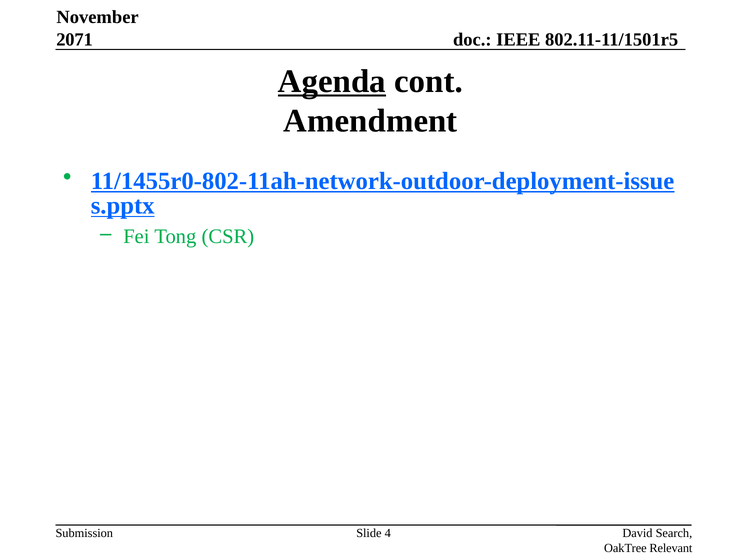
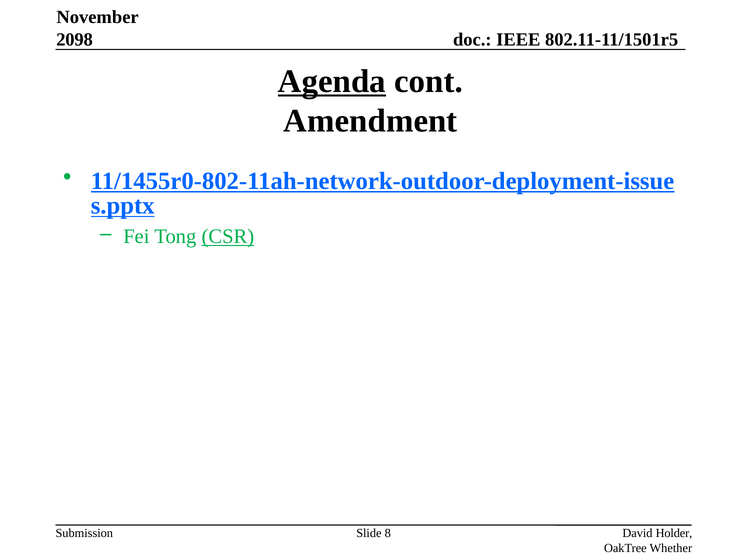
2071: 2071 -> 2098
CSR underline: none -> present
4: 4 -> 8
Search: Search -> Holder
Relevant: Relevant -> Whether
